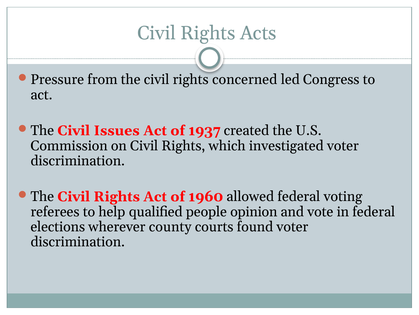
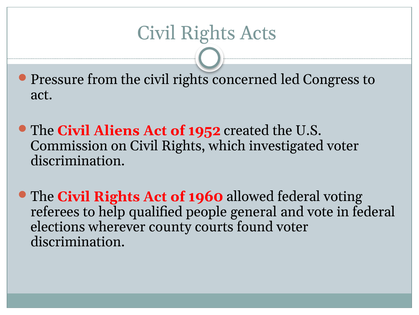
Issues: Issues -> Aliens
1937: 1937 -> 1952
opinion: opinion -> general
